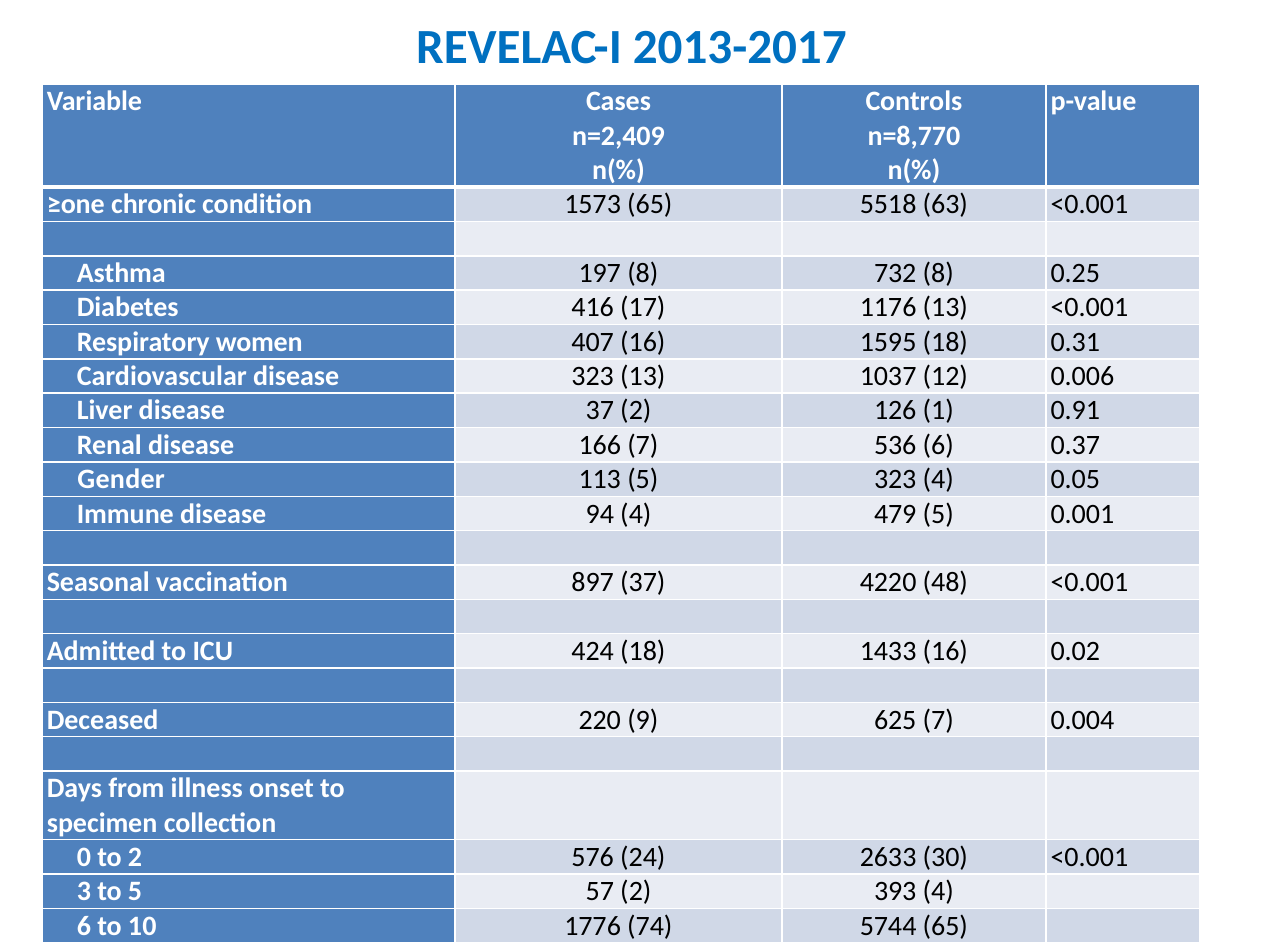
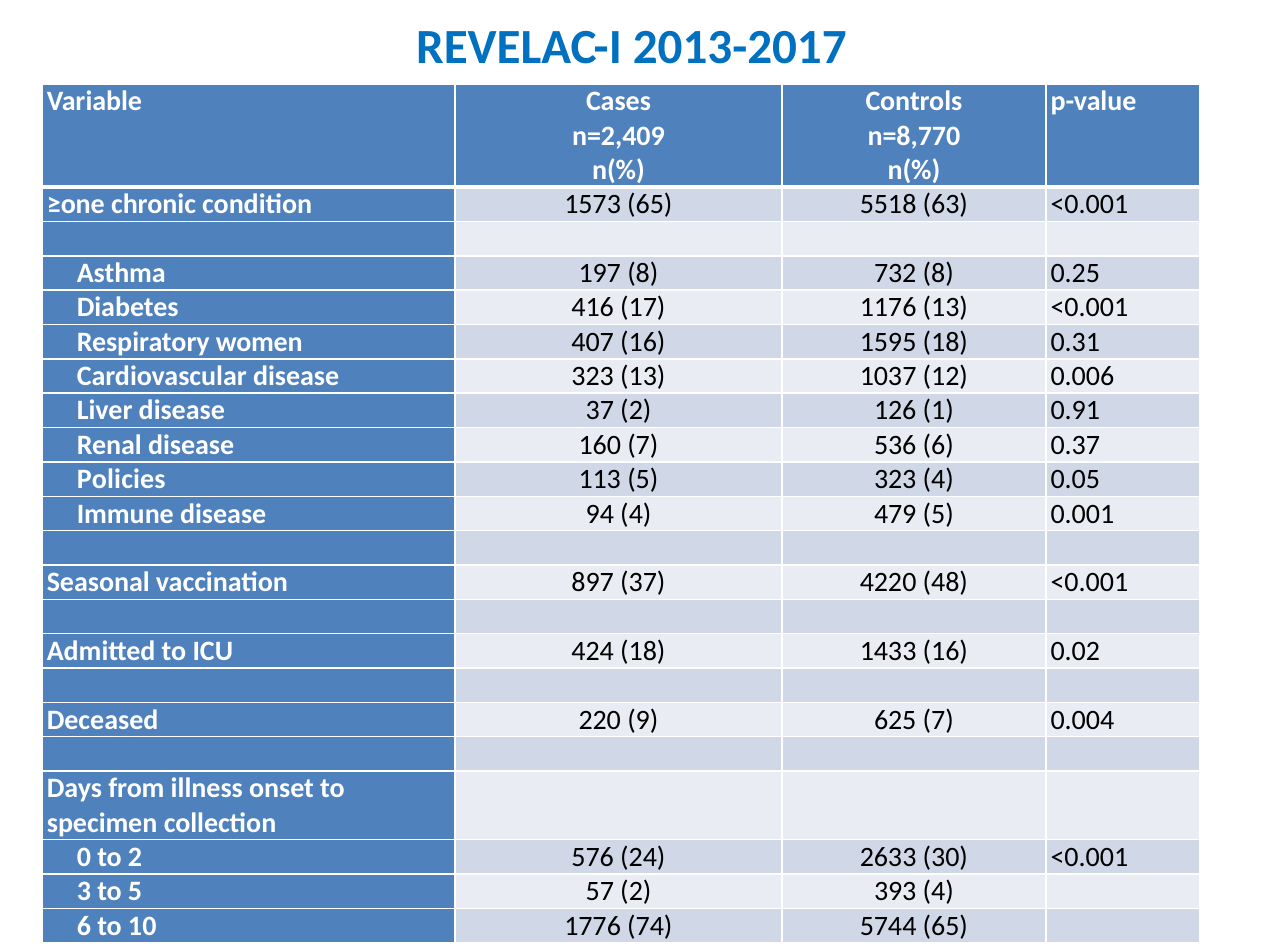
166: 166 -> 160
Gender: Gender -> Policies
